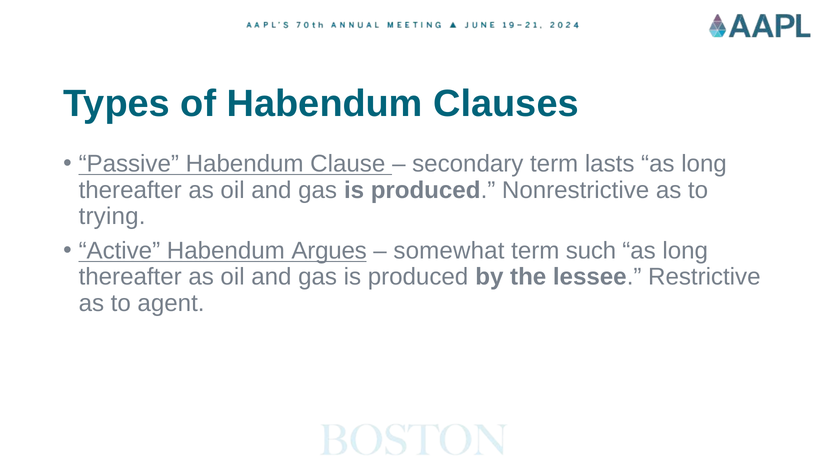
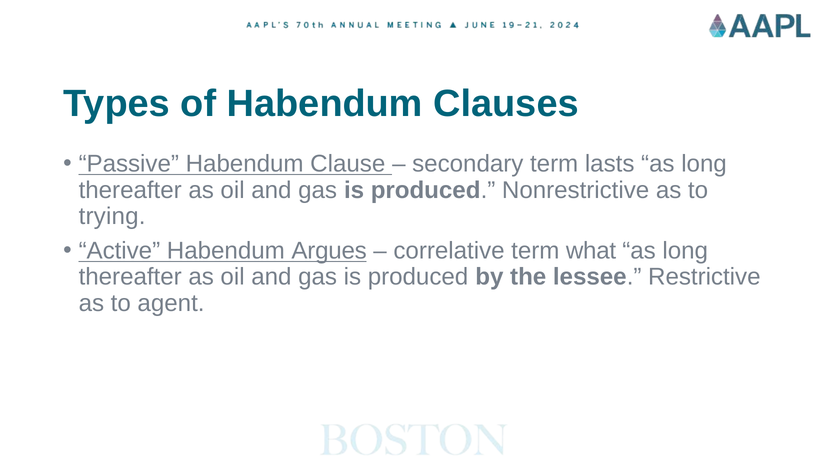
somewhat: somewhat -> correlative
such: such -> what
